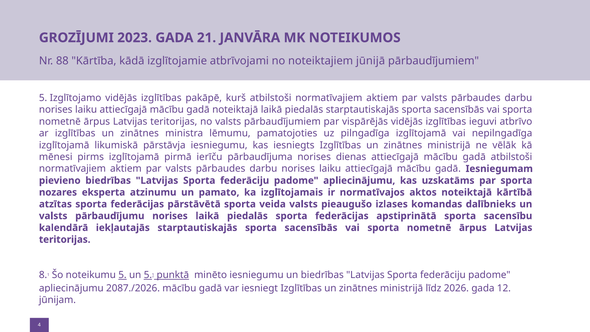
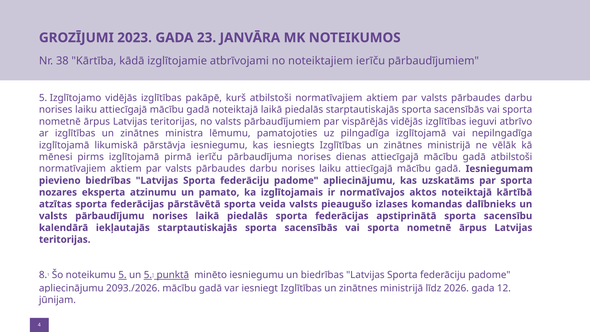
21: 21 -> 23
88: 88 -> 38
noteiktajiem jūnijā: jūnijā -> ierīču
2087./2026: 2087./2026 -> 2093./2026
